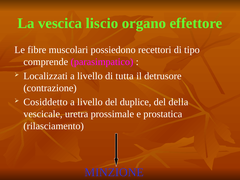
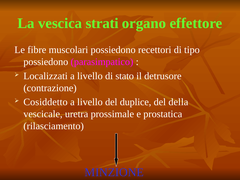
liscio: liscio -> strati
comprende at (46, 62): comprende -> possiedono
tutta: tutta -> stato
